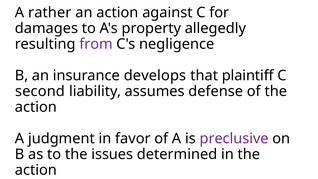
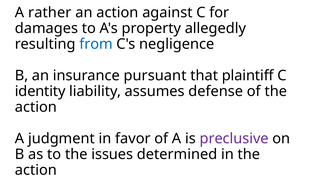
from colour: purple -> blue
develops: develops -> pursuant
second: second -> identity
